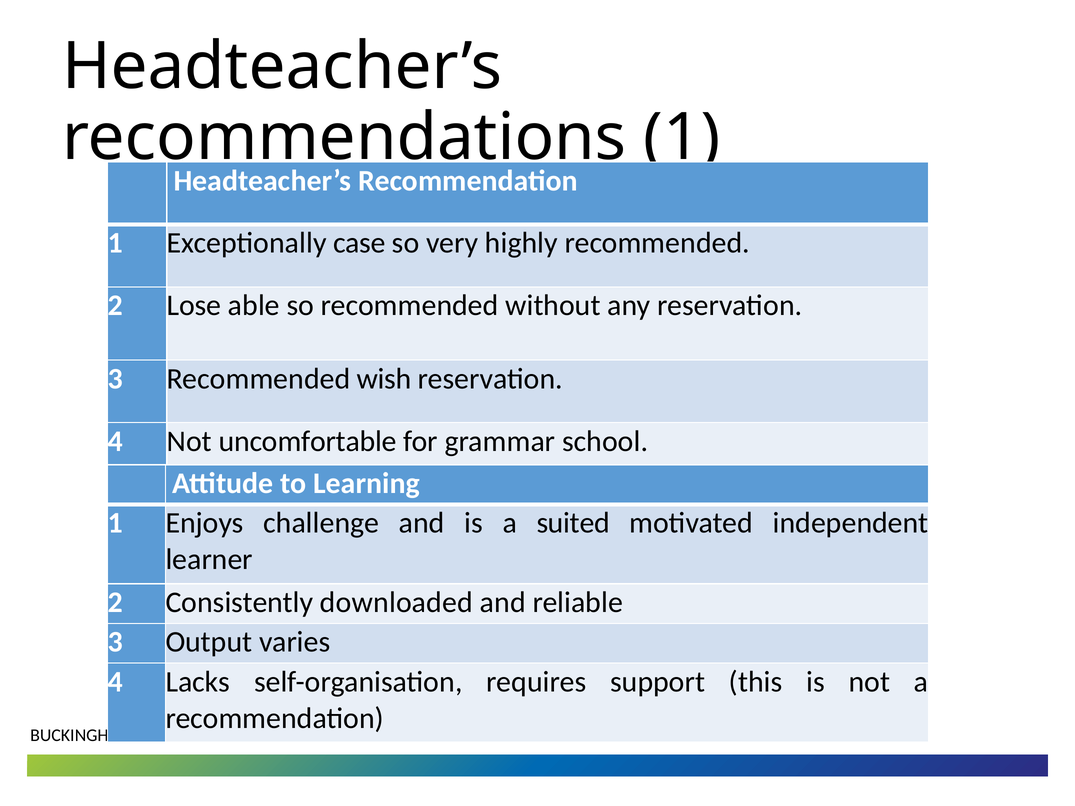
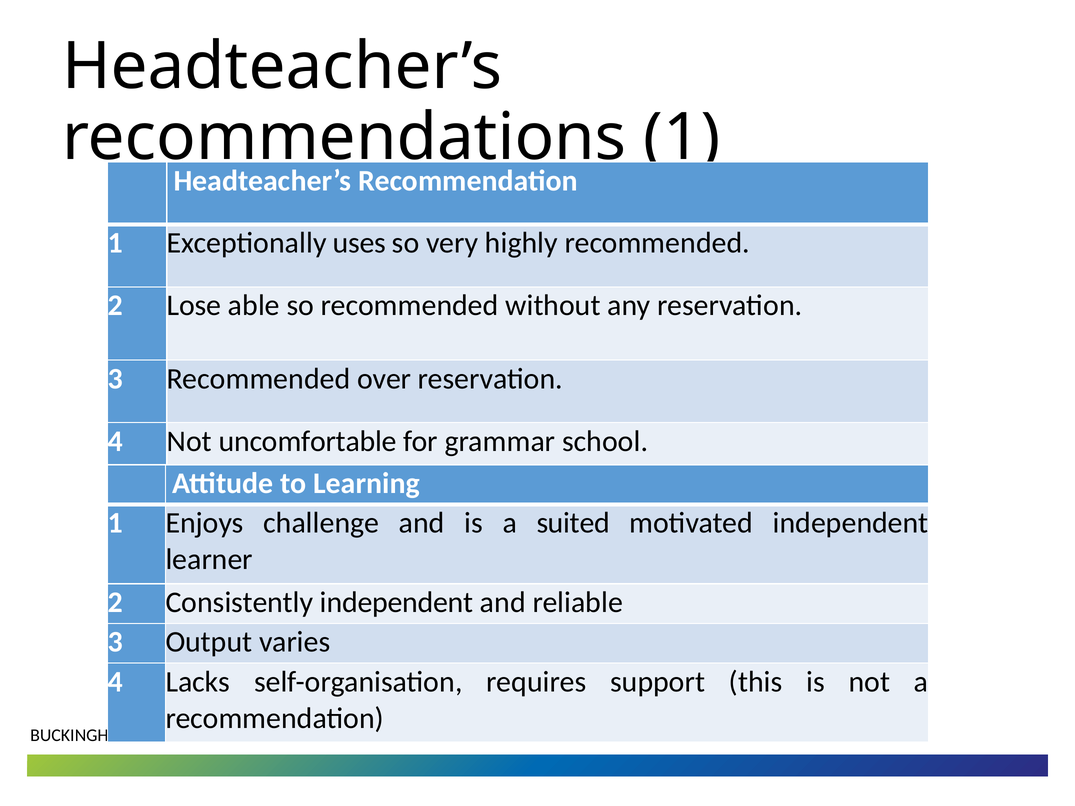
case: case -> uses
wish: wish -> over
Consistently downloaded: downloaded -> independent
